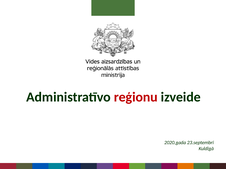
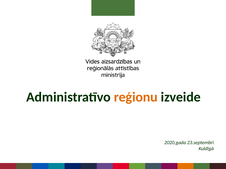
reģionu colour: red -> orange
